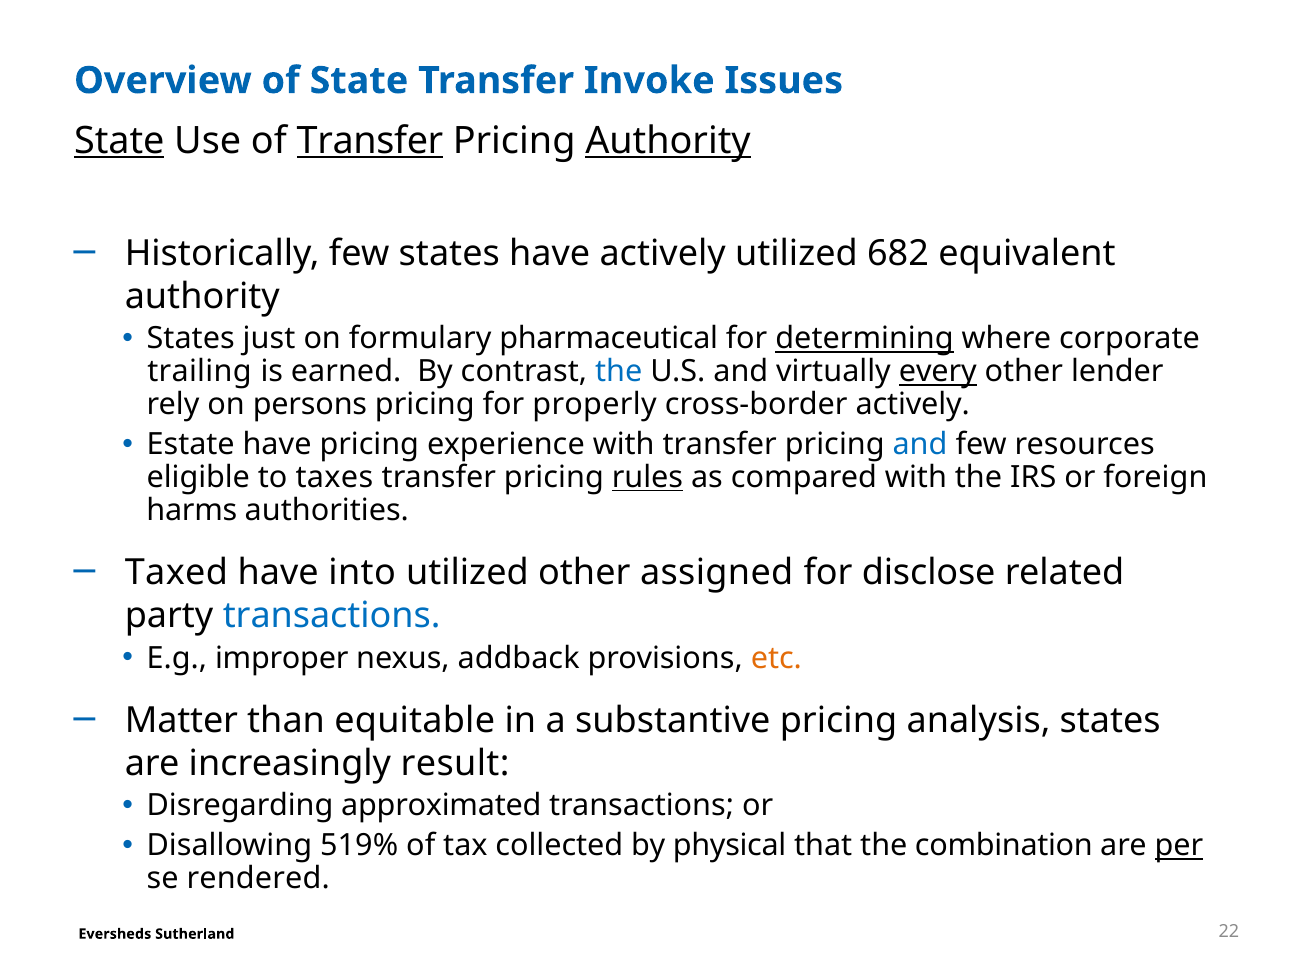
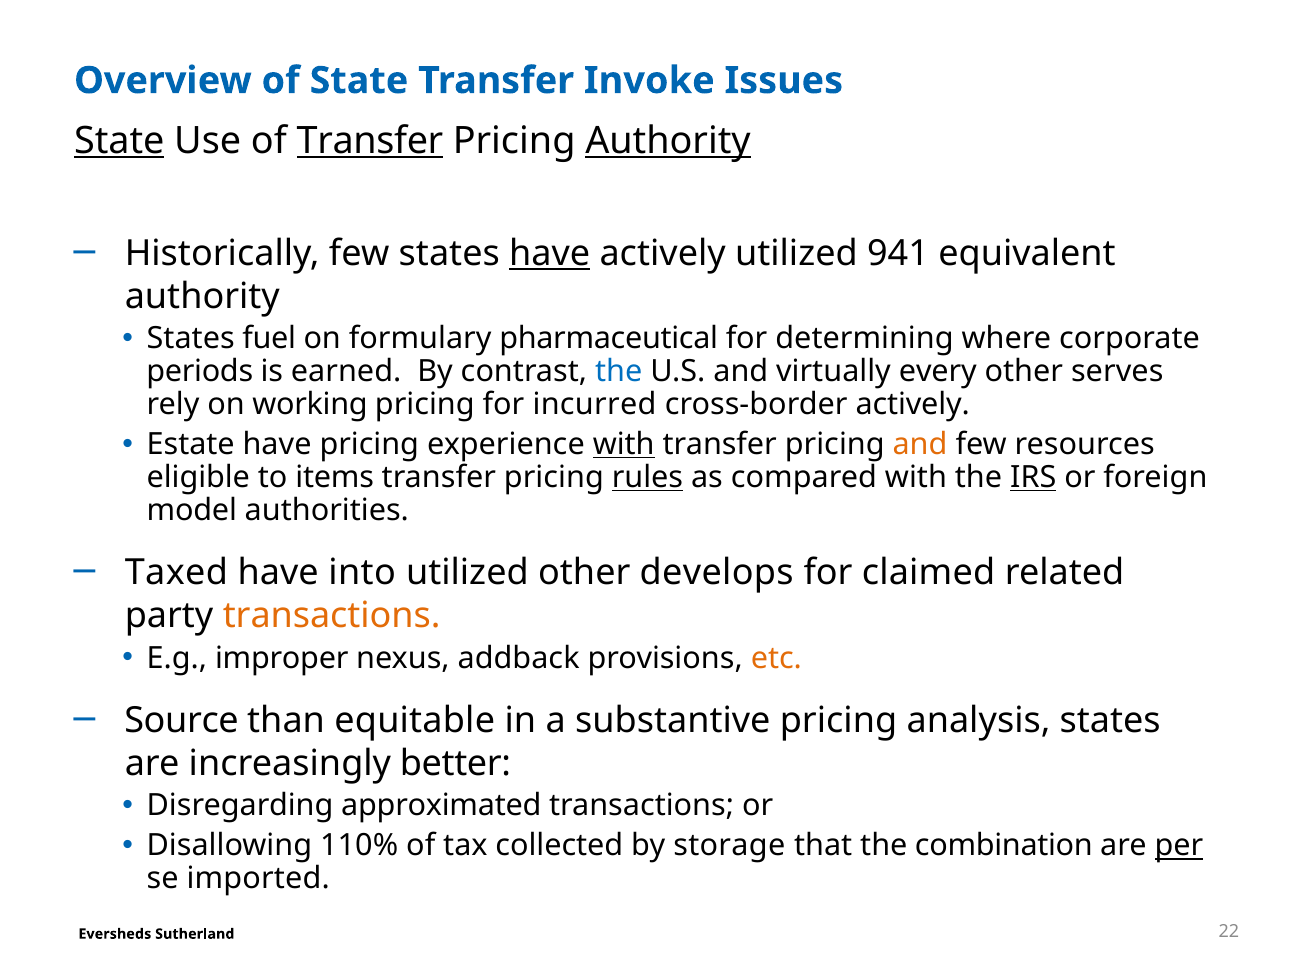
have at (550, 253) underline: none -> present
682: 682 -> 941
just: just -> fuel
determining underline: present -> none
trailing: trailing -> periods
every underline: present -> none
lender: lender -> serves
persons: persons -> working
properly: properly -> incurred
with at (624, 444) underline: none -> present
and at (920, 444) colour: blue -> orange
taxes: taxes -> items
IRS underline: none -> present
harms: harms -> model
assigned: assigned -> develops
disclose: disclose -> claimed
transactions at (332, 616) colour: blue -> orange
Matter: Matter -> Source
result: result -> better
519%: 519% -> 110%
physical: physical -> storage
rendered: rendered -> imported
